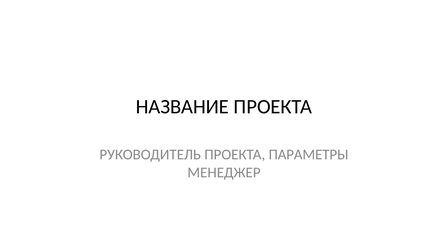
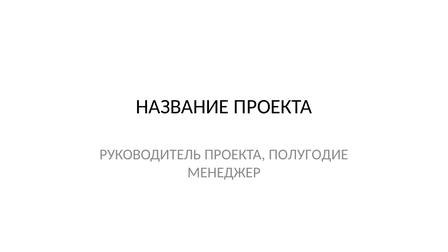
ПАРАМЕТРЫ: ПАРАМЕТРЫ -> ПОЛУГОДИЕ
